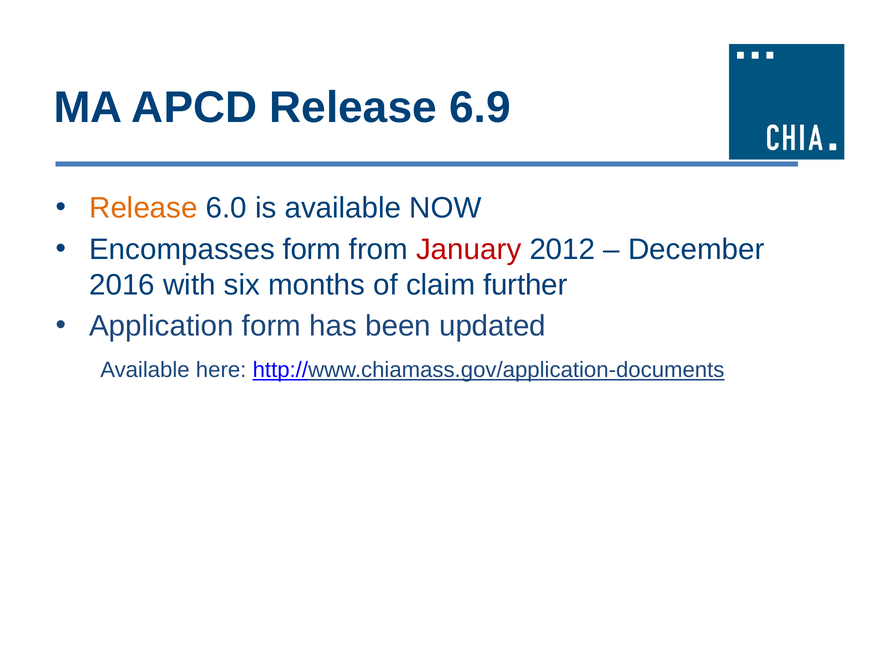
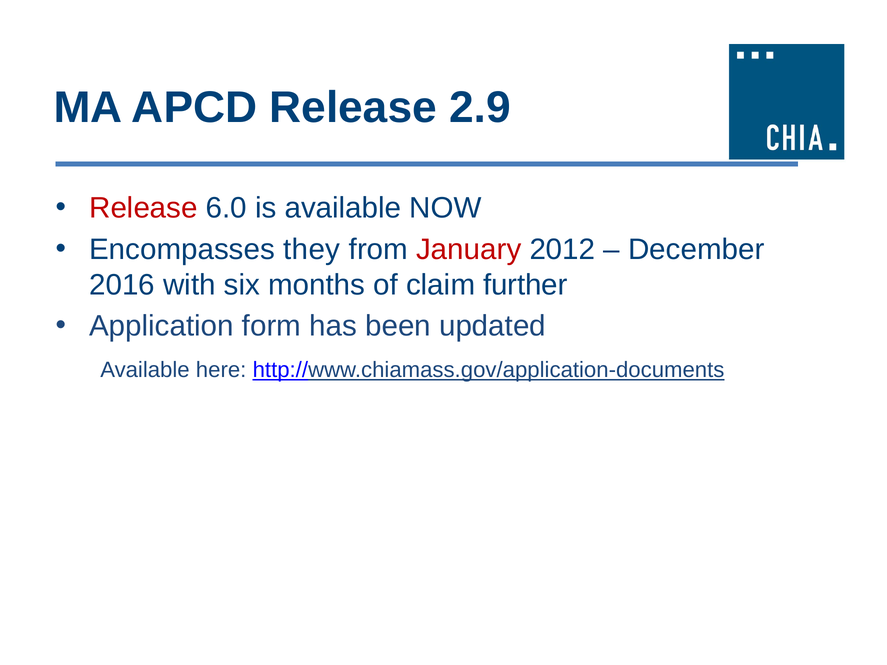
6.9: 6.9 -> 2.9
Release at (143, 208) colour: orange -> red
Encompasses form: form -> they
